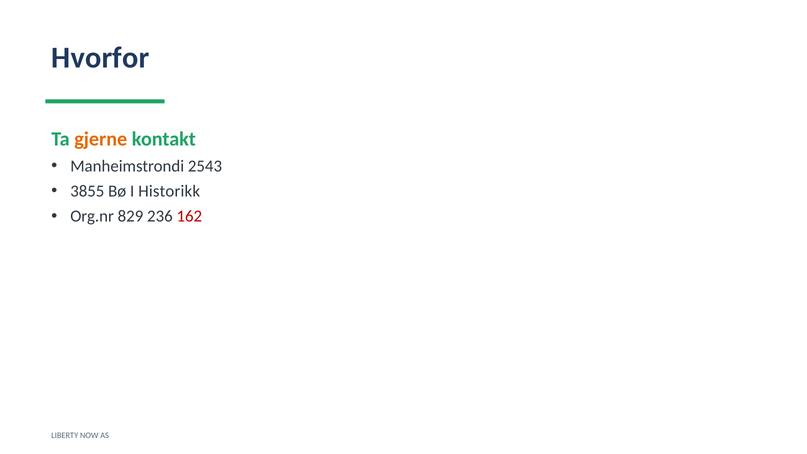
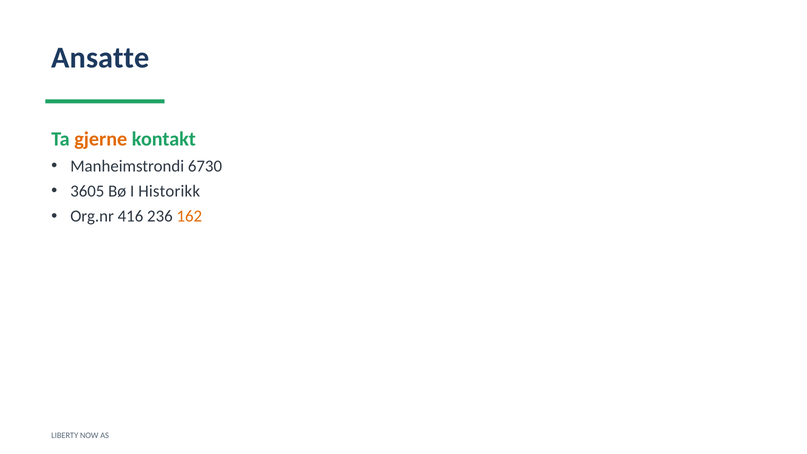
Hvorfor: Hvorfor -> Ansatte
2543: 2543 -> 6730
3855: 3855 -> 3605
829: 829 -> 416
162 colour: red -> orange
